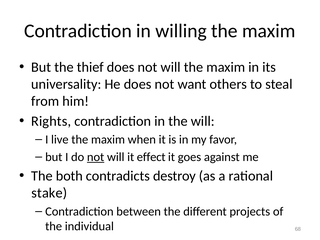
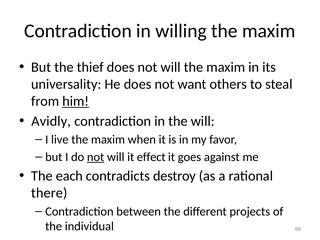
him underline: none -> present
Rights: Rights -> Avidly
both: both -> each
stake: stake -> there
